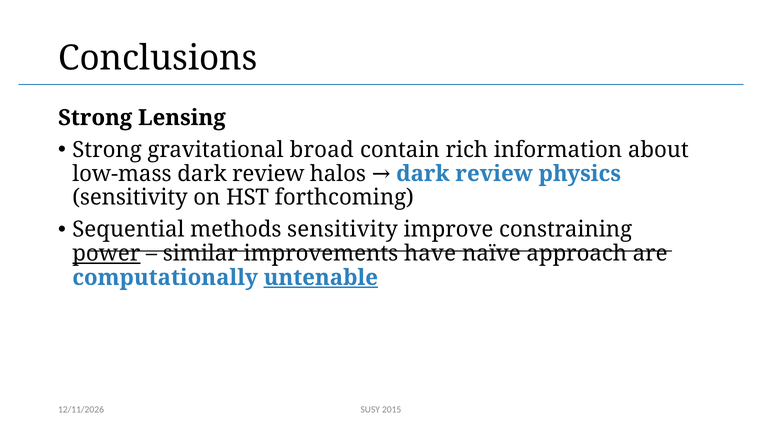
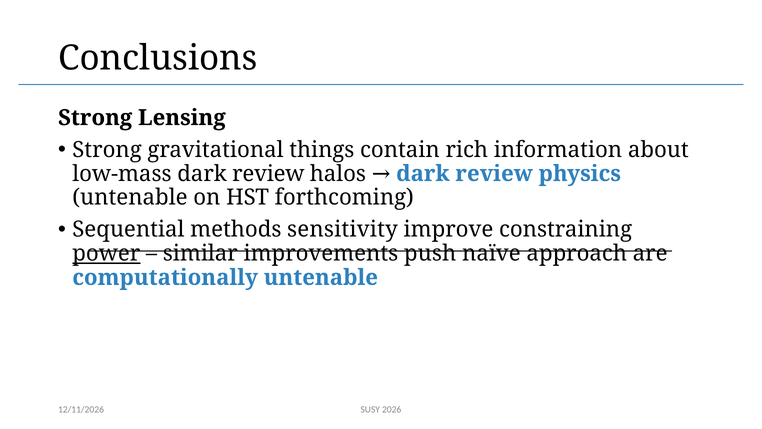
broad: broad -> things
sensitivity at (130, 197): sensitivity -> untenable
have: have -> push
untenable at (321, 277) underline: present -> none
2015: 2015 -> 2026
